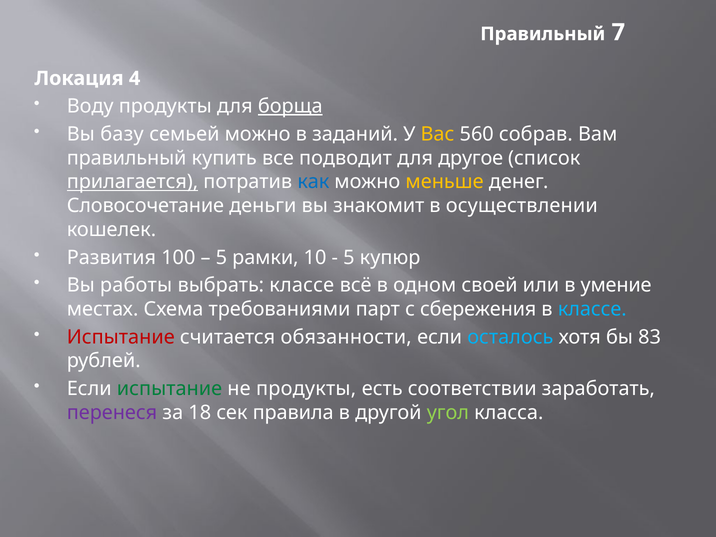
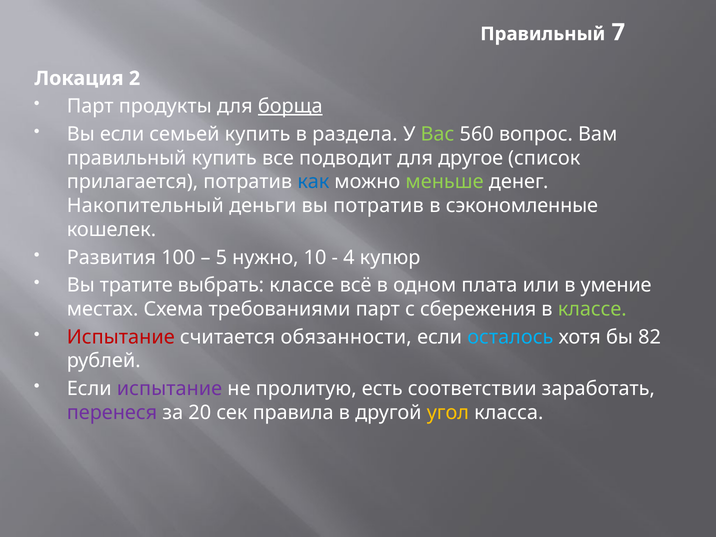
4: 4 -> 2
Воду at (90, 106): Воду -> Парт
Вы базу: базу -> если
семьей можно: можно -> купить
заданий: заданий -> раздела
Вас colour: yellow -> light green
собрав: собрав -> вопрос
прилагается underline: present -> none
меньше colour: yellow -> light green
Словосочетание: Словосочетание -> Накопительный
вы знакомит: знакомит -> потратив
осуществлении: осуществлении -> сэкономленные
рамки: рамки -> нужно
5 at (349, 257): 5 -> 4
работы: работы -> тратите
своей: своей -> плата
классе at (592, 309) colour: light blue -> light green
83: 83 -> 82
испытание at (170, 389) colour: green -> purple
не продукты: продукты -> пролитую
18: 18 -> 20
угол colour: light green -> yellow
